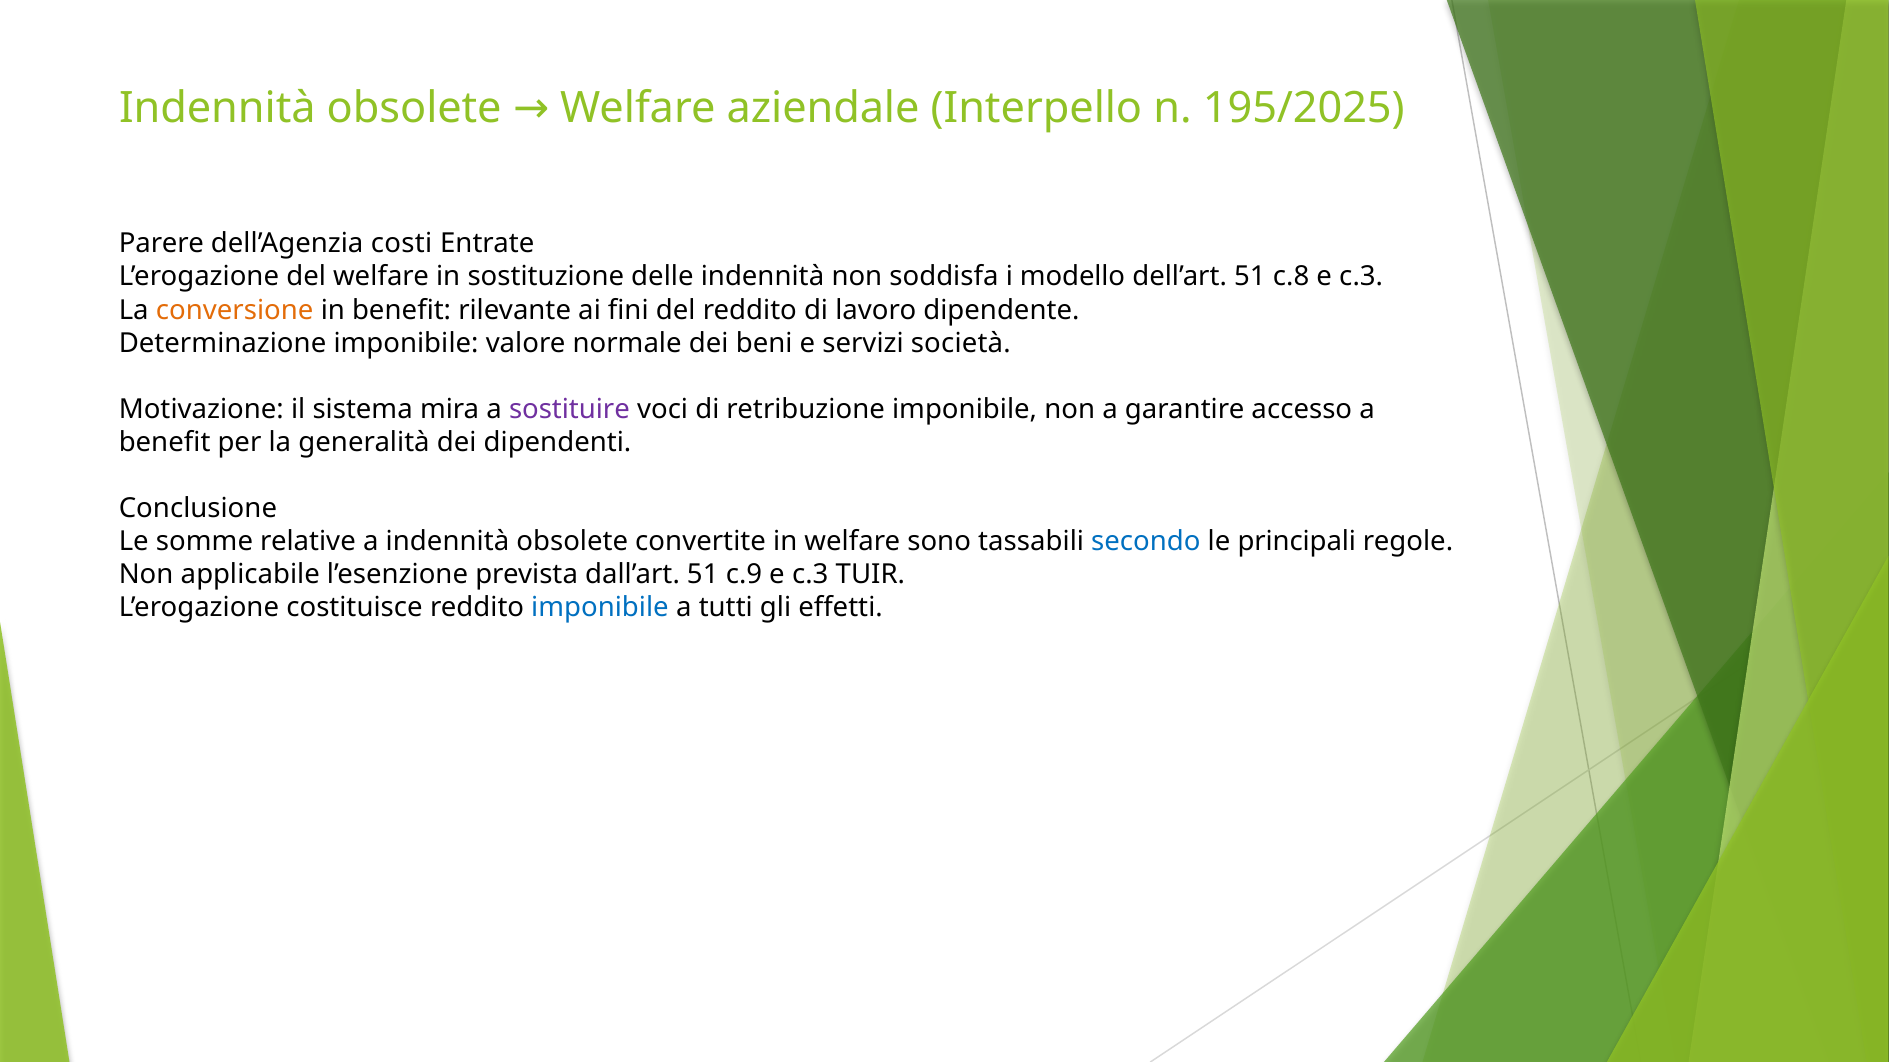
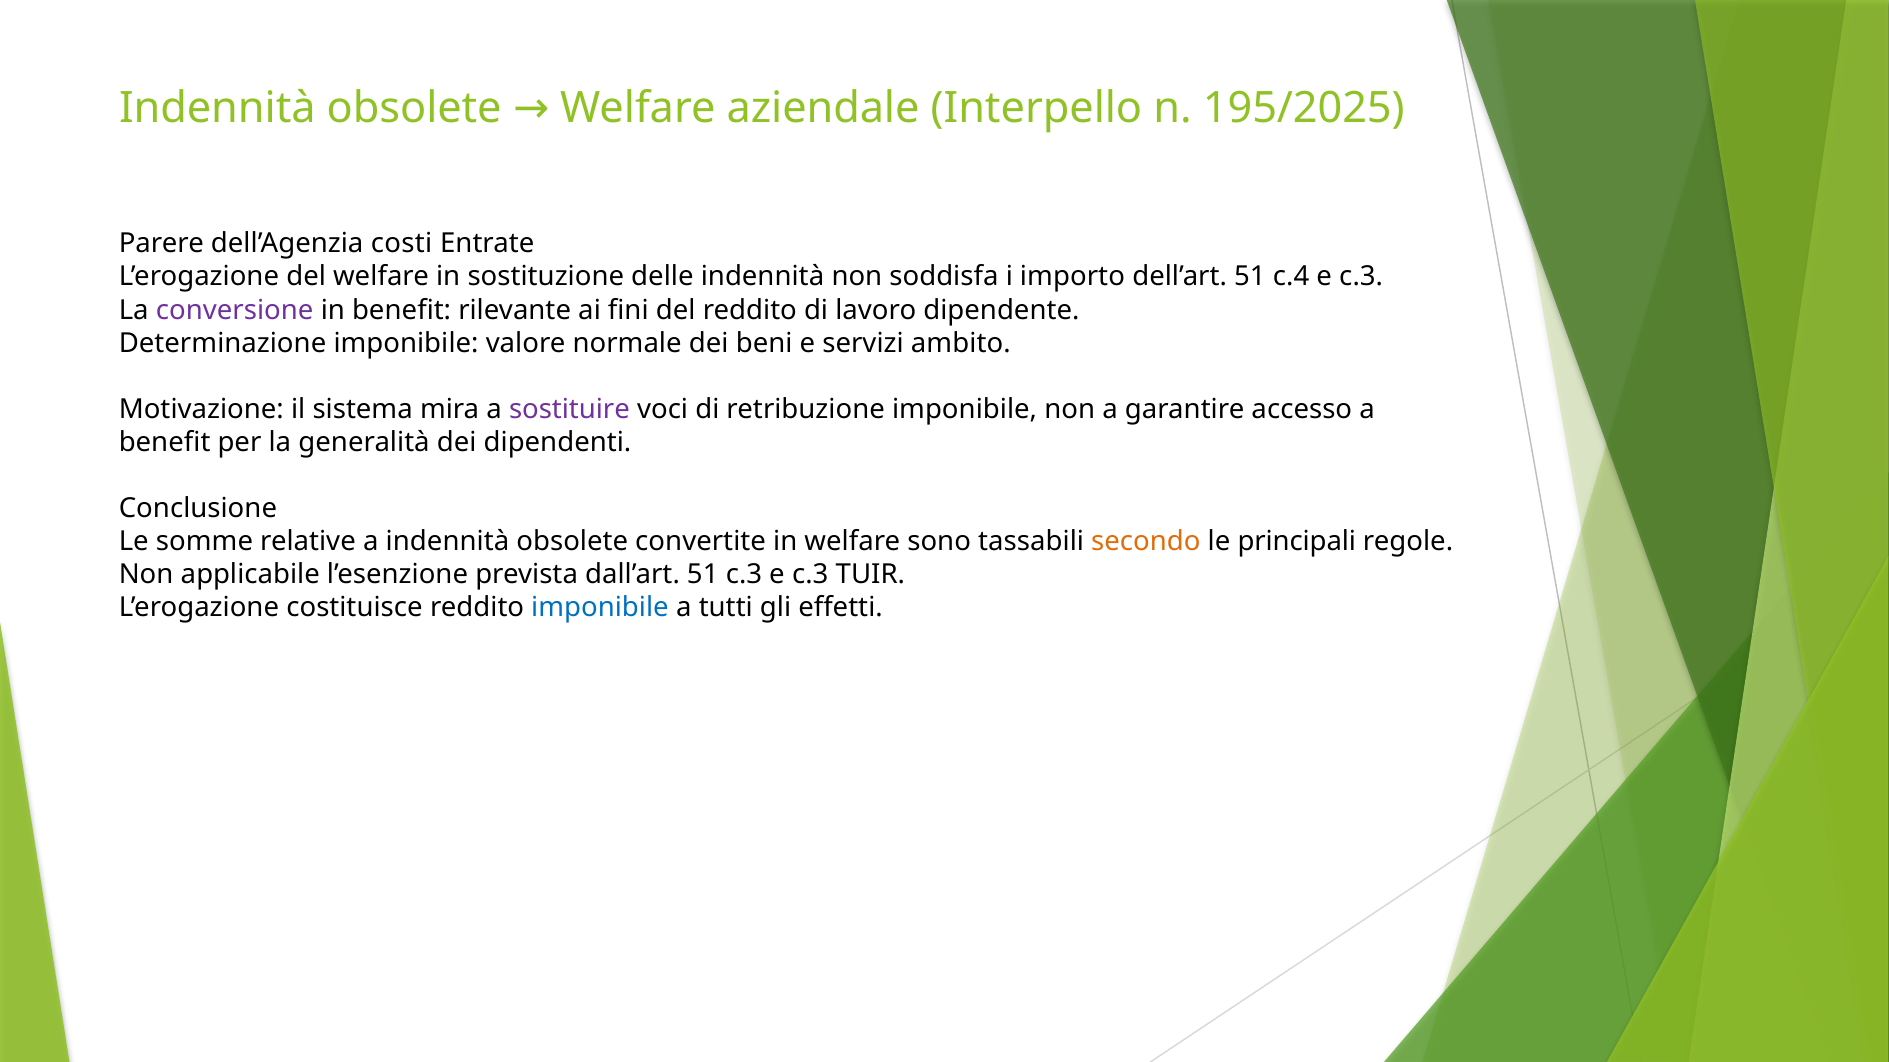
modello: modello -> importo
c.8: c.8 -> c.4
conversione colour: orange -> purple
società: società -> ambito
secondo colour: blue -> orange
51 c.9: c.9 -> c.3
